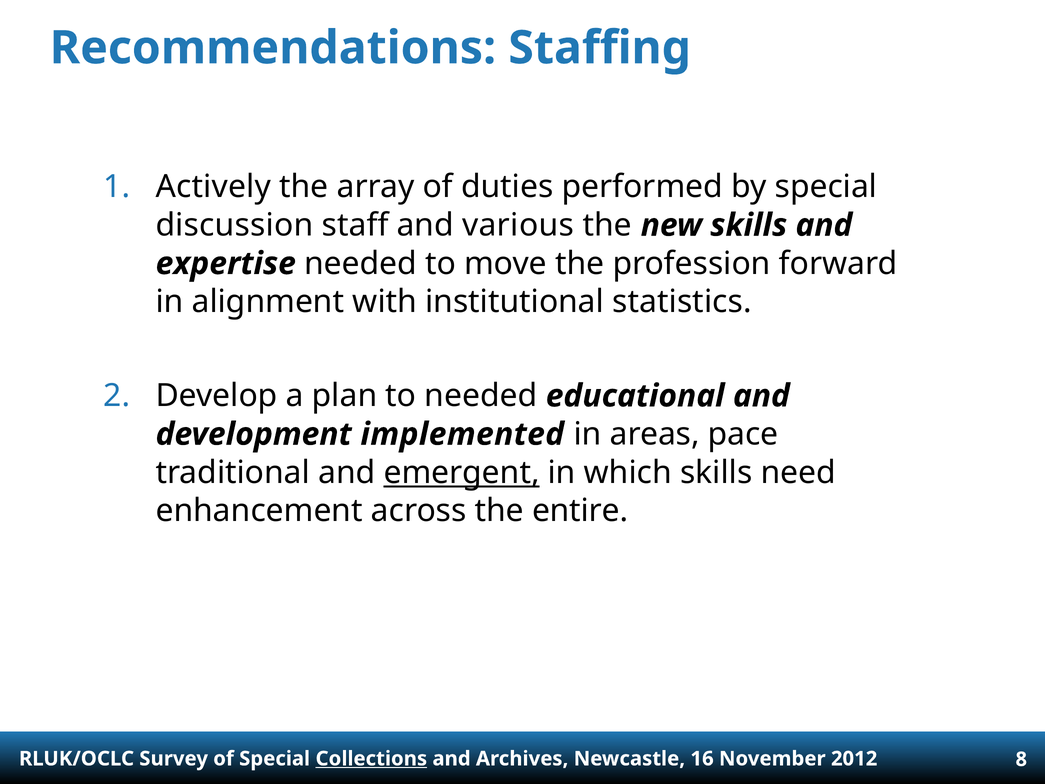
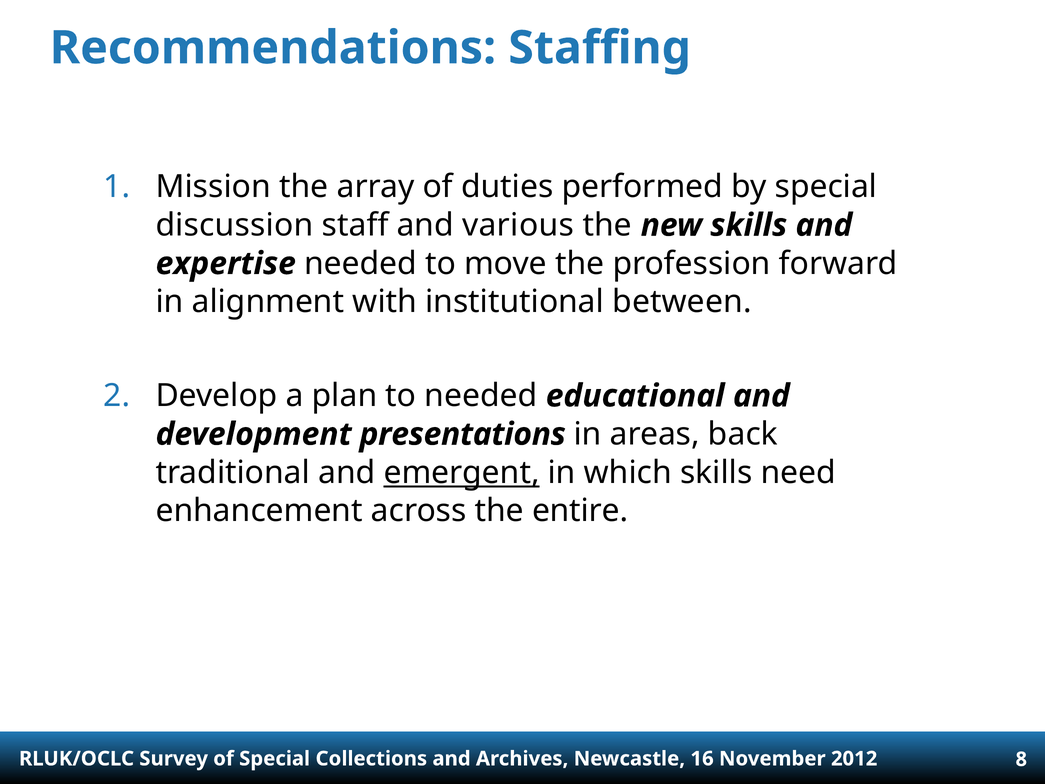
Actively: Actively -> Mission
statistics: statistics -> between
implemented: implemented -> presentations
pace: pace -> back
Collections underline: present -> none
